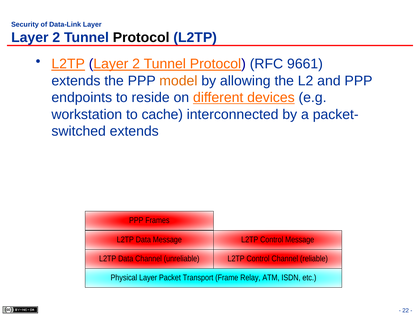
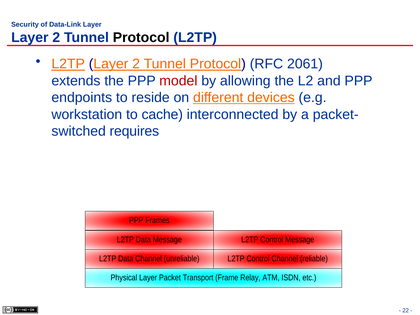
9661: 9661 -> 2061
model colour: orange -> red
extends at (134, 131): extends -> requires
